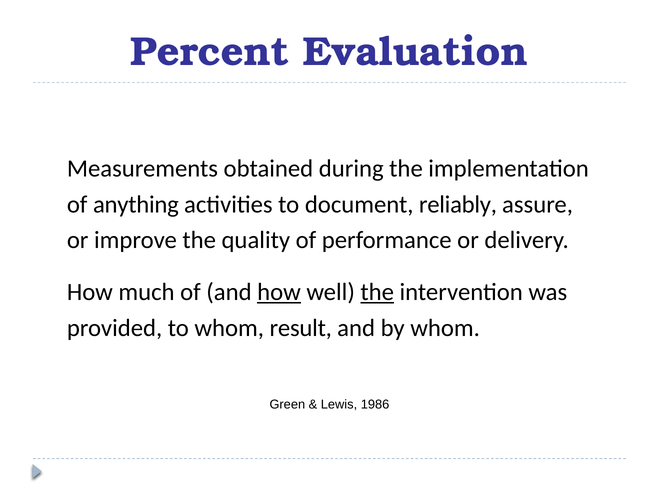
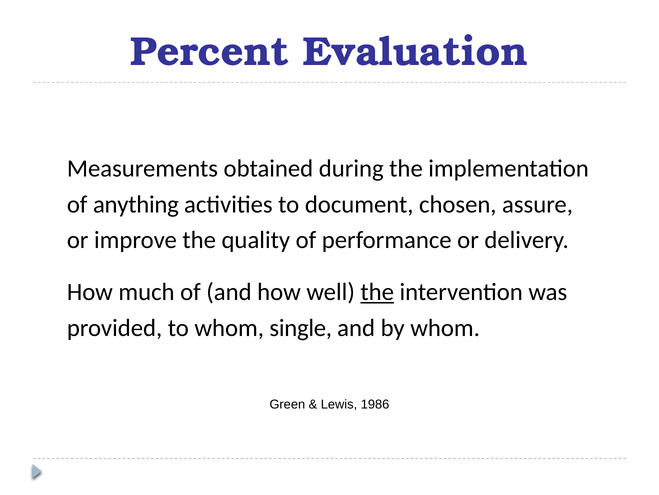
reliably: reliably -> chosen
how at (279, 292) underline: present -> none
result: result -> single
